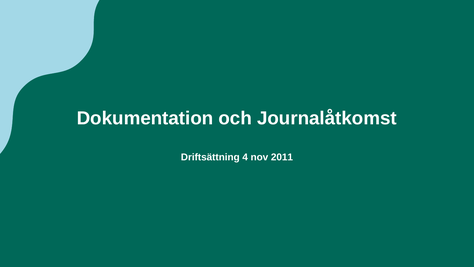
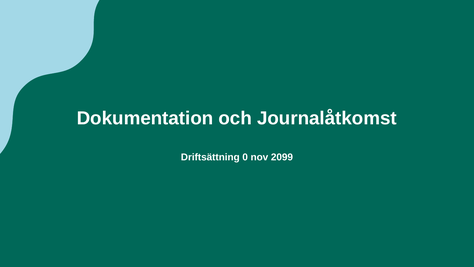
4: 4 -> 0
2011: 2011 -> 2099
